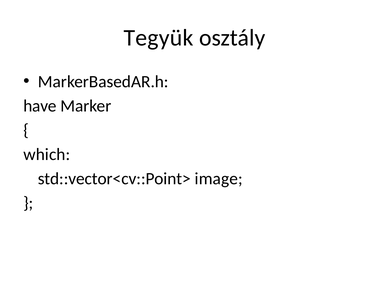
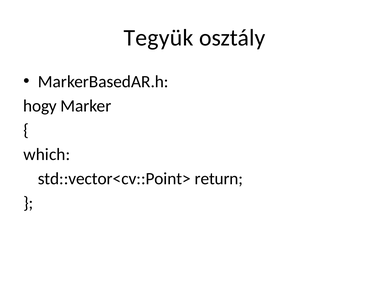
have: have -> hogy
image: image -> return
